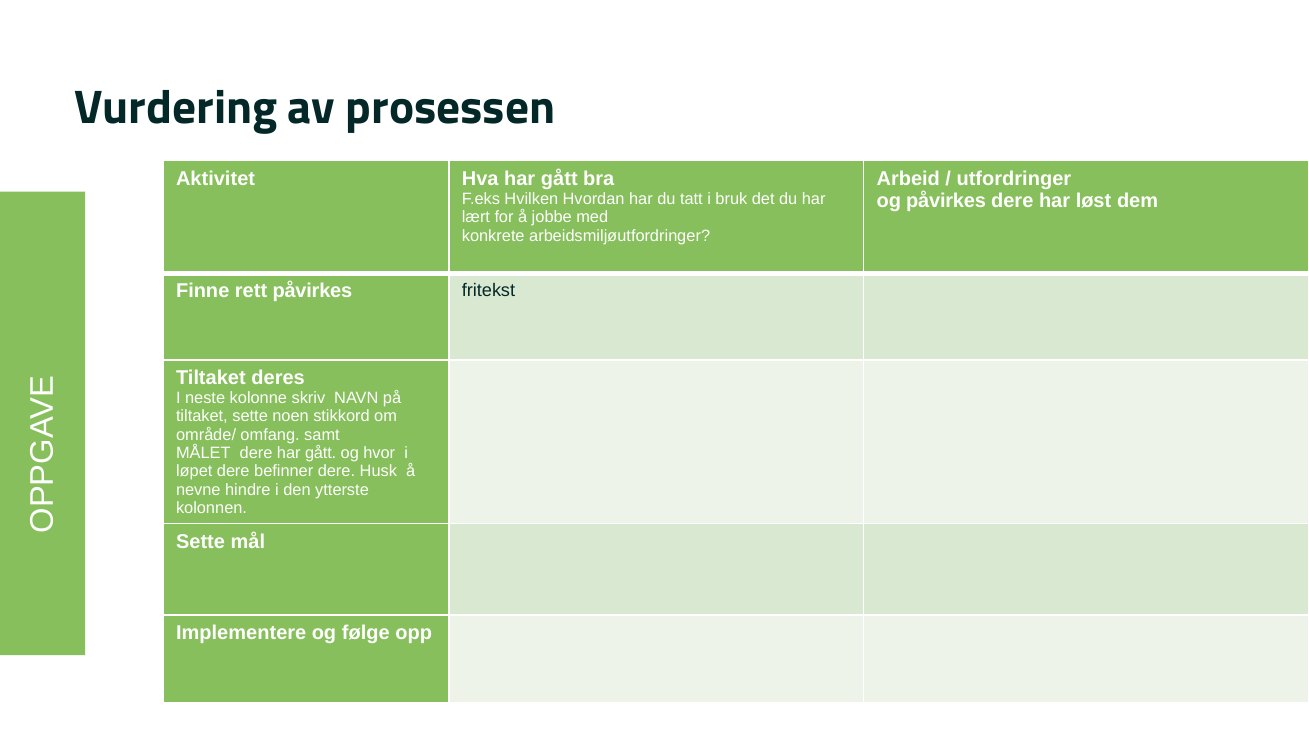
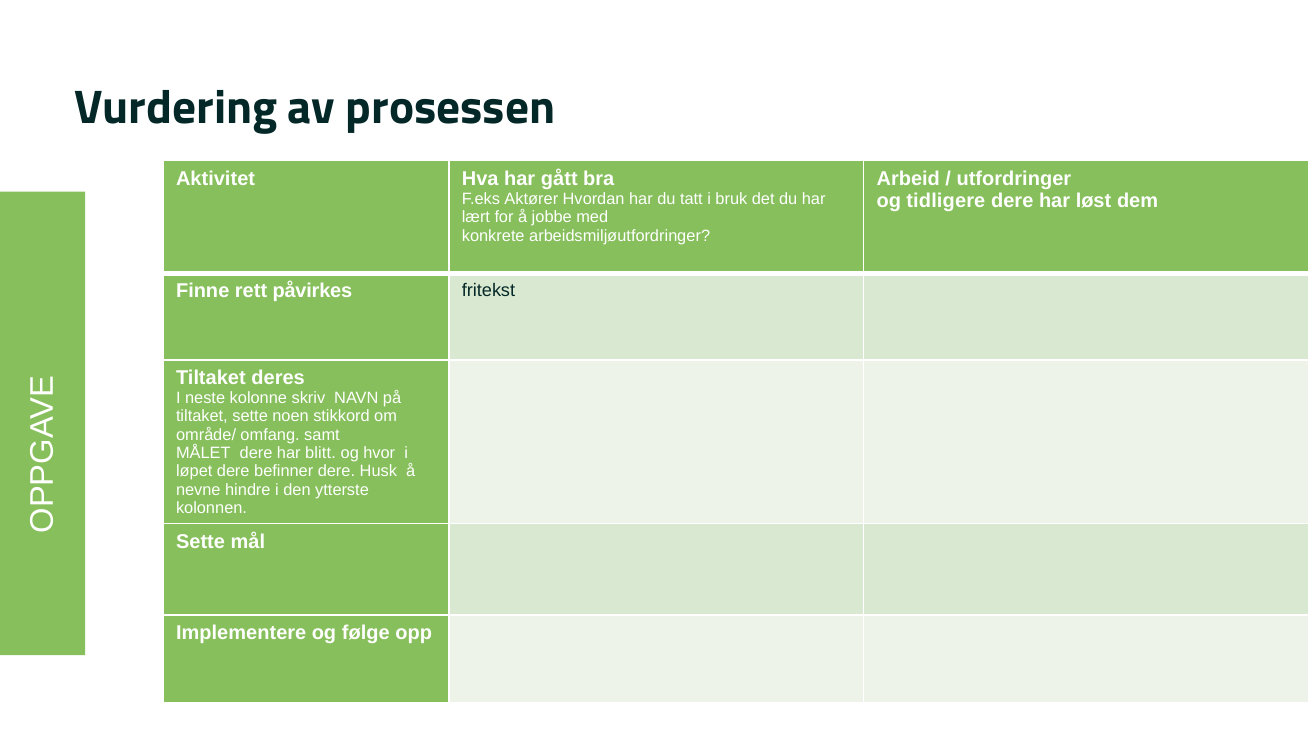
Hvilken: Hvilken -> Aktører
og påvirkes: påvirkes -> tidligere
dere har gått: gått -> blitt
